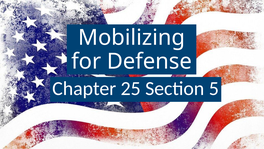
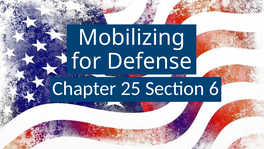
5: 5 -> 6
